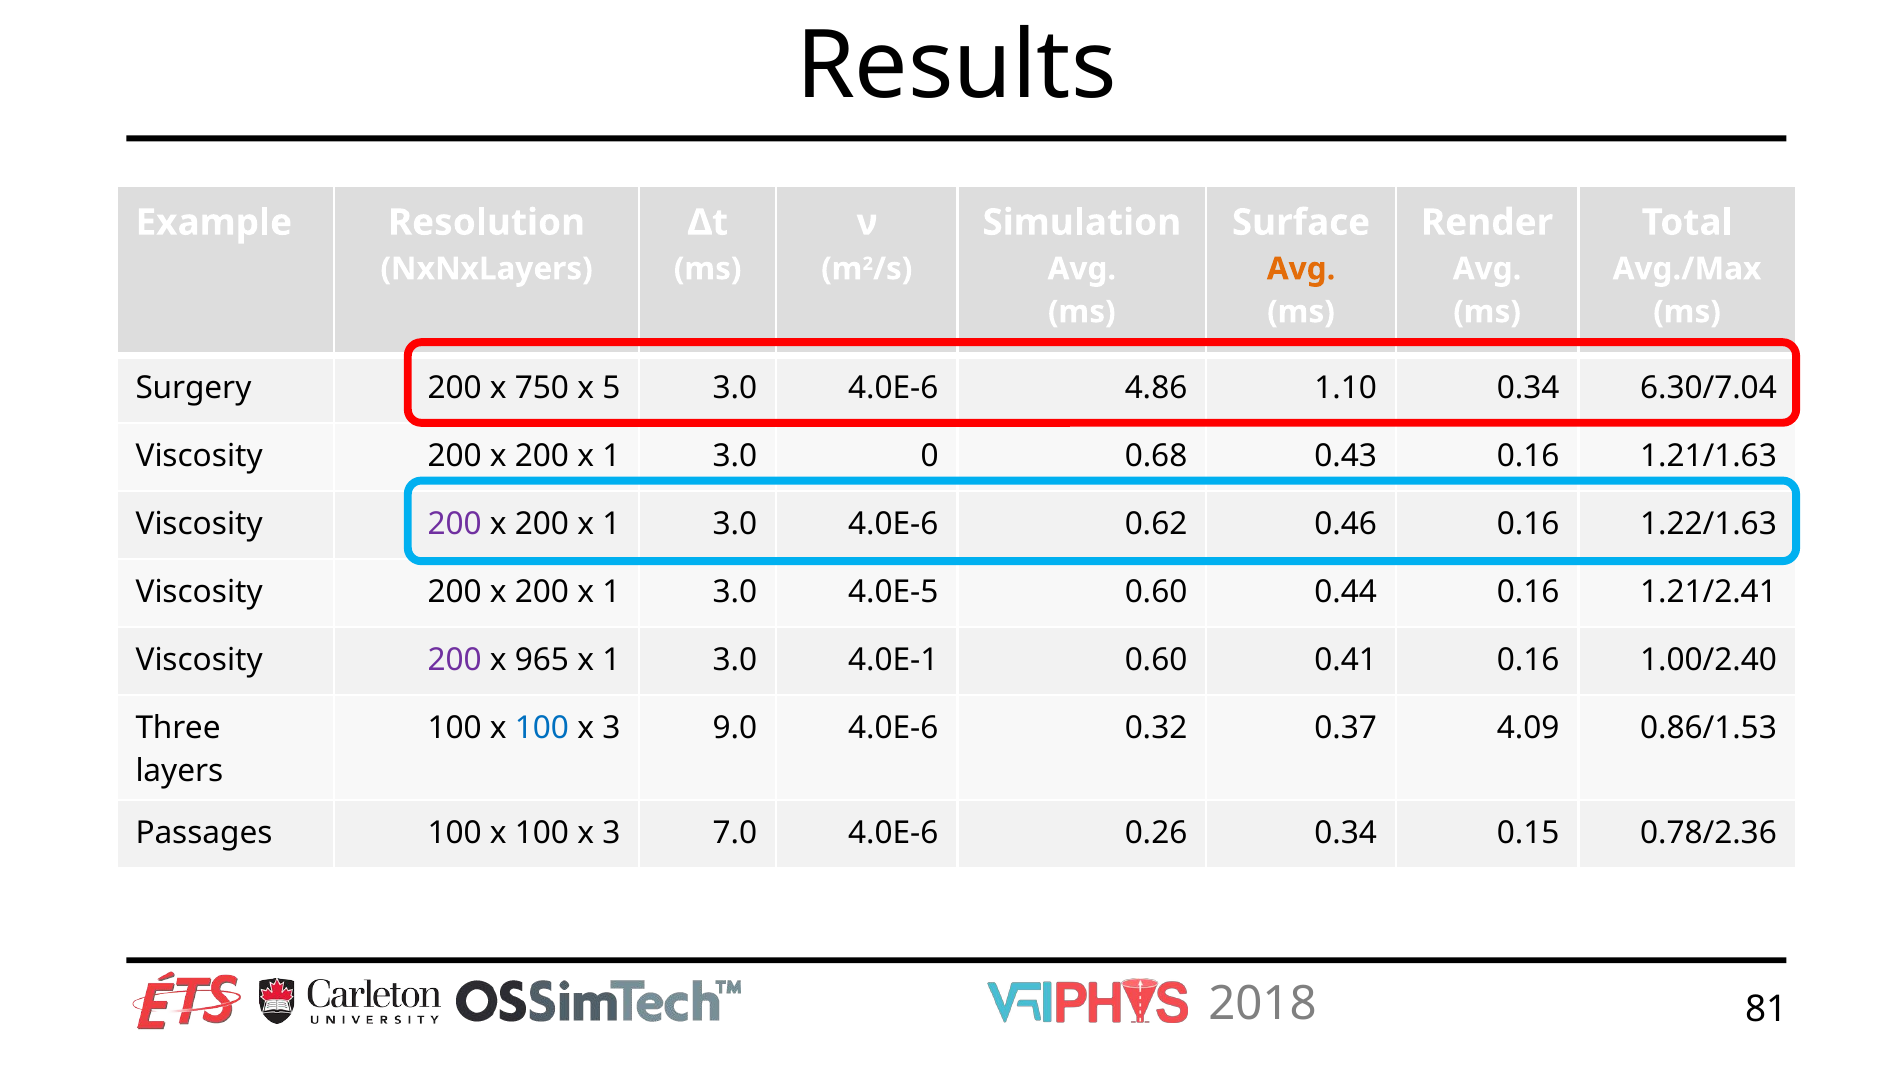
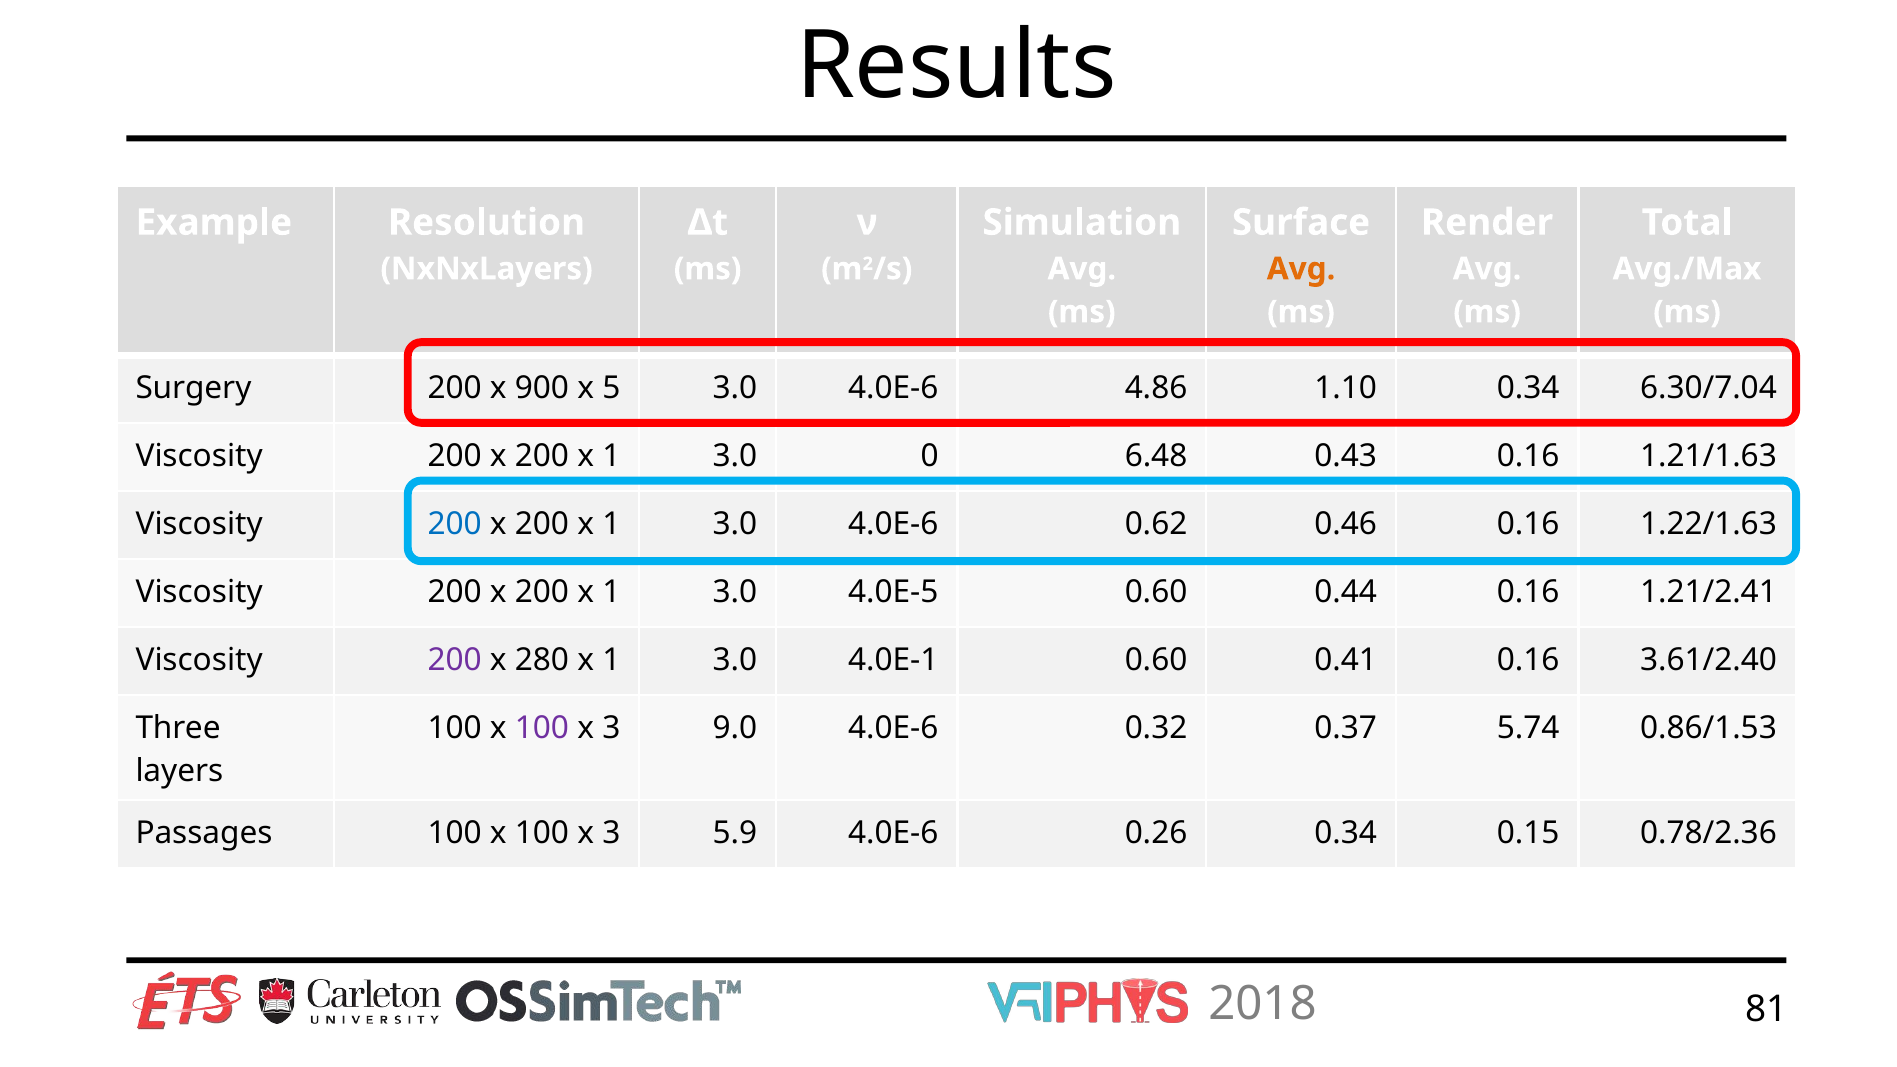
750: 750 -> 900
0.68: 0.68 -> 6.48
200 at (455, 524) colour: purple -> blue
965: 965 -> 280
1.00/2.40: 1.00/2.40 -> 3.61/2.40
100 at (542, 728) colour: blue -> purple
4.09: 4.09 -> 5.74
7.0: 7.0 -> 5.9
